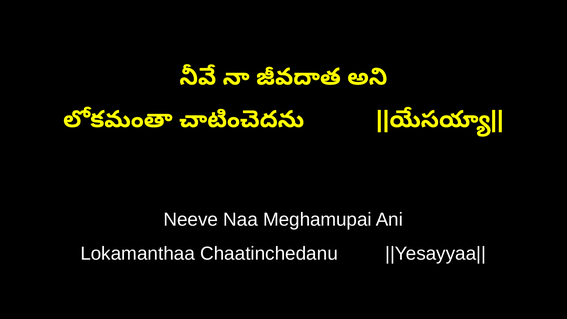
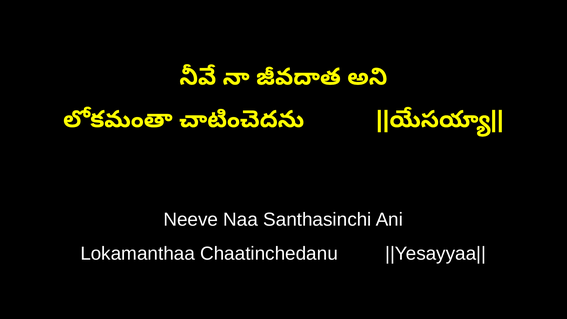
Meghamupai: Meghamupai -> Santhasinchi
